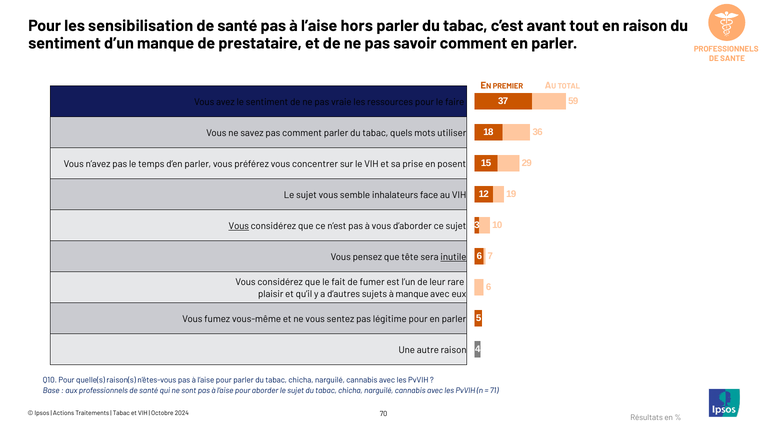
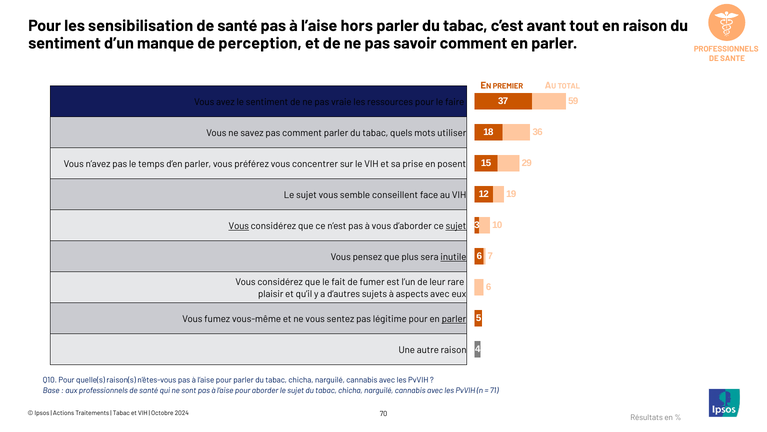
prestataire: prestataire -> perception
inhalateurs: inhalateurs -> conseillent
sujet at (456, 226) underline: none -> present
tête: tête -> plus
à manque: manque -> aspects
parler at (454, 319) underline: none -> present
